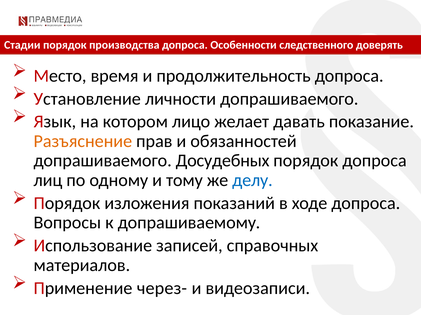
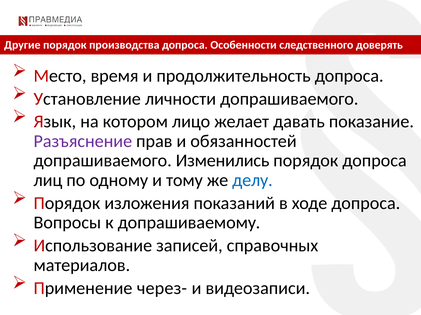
Стадии: Стадии -> Другие
Разъяснение colour: orange -> purple
Досудебных: Досудебных -> Изменились
